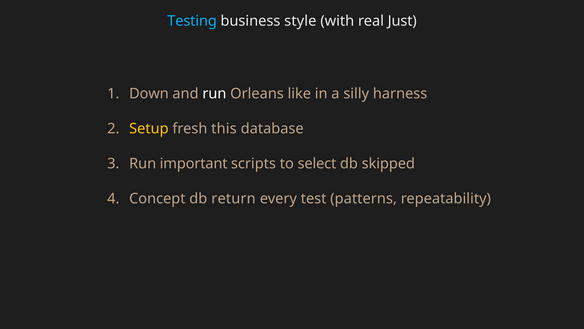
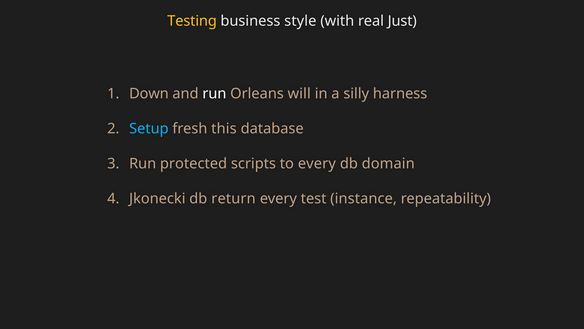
Testing colour: light blue -> yellow
like: like -> will
Setup colour: yellow -> light blue
important: important -> protected
to select: select -> every
skipped: skipped -> domain
Concept: Concept -> Jkonecki
patterns: patterns -> instance
